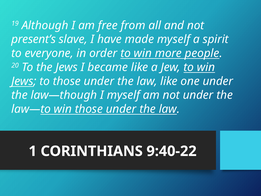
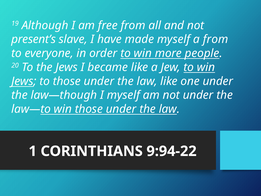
a spirit: spirit -> from
9:40-22: 9:40-22 -> 9:94-22
